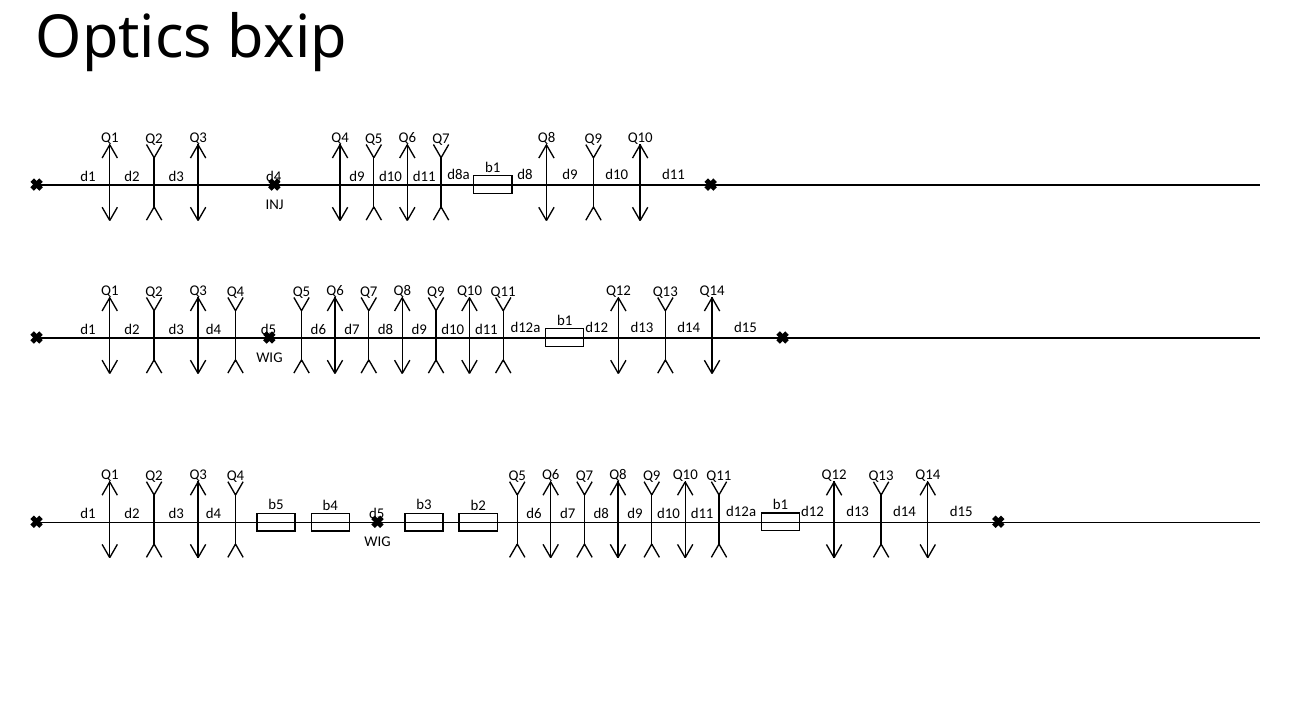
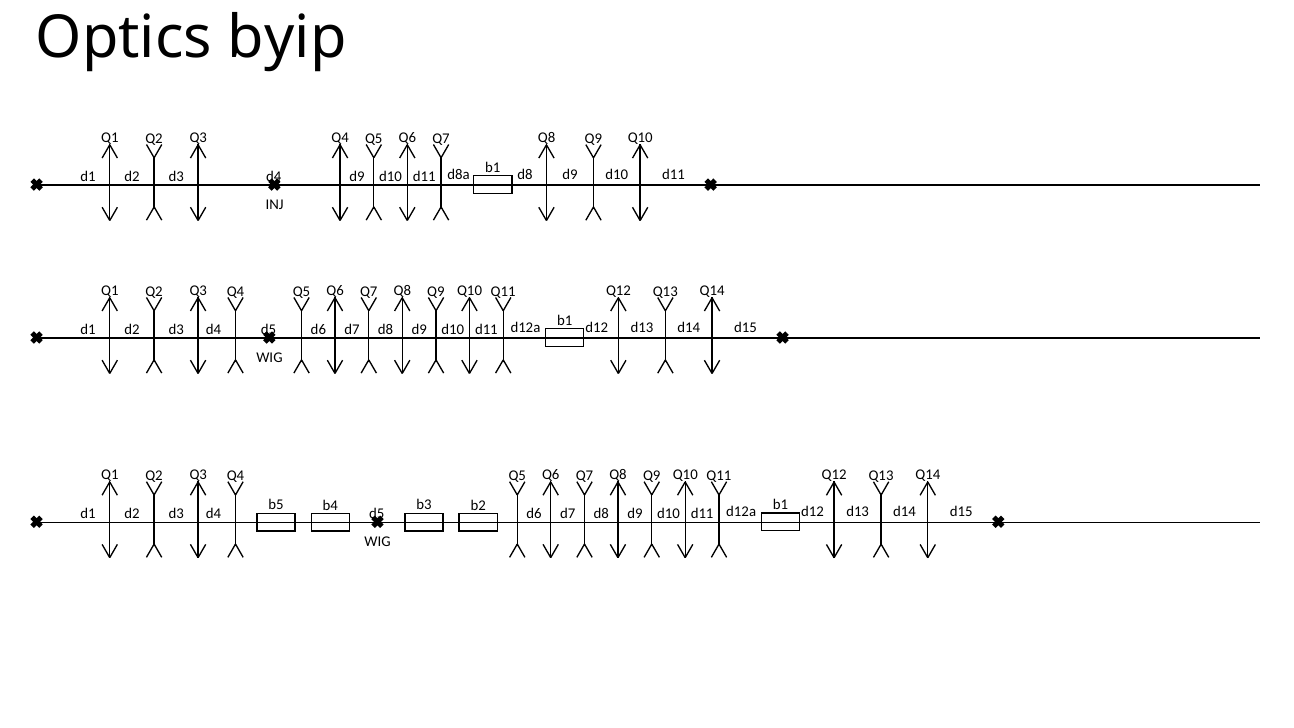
bxip: bxip -> byip
